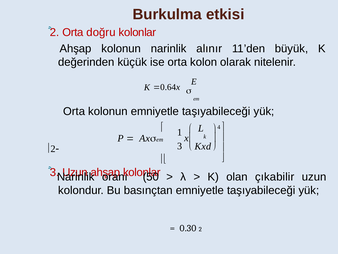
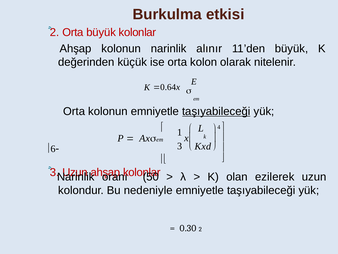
Orta doğru: doğru -> büyük
taşıyabileceği at (216, 111) underline: none -> present
2 at (53, 149): 2 -> 6
çıkabilir: çıkabilir -> ezilerek
basınçtan: basınçtan -> nedeniyle
